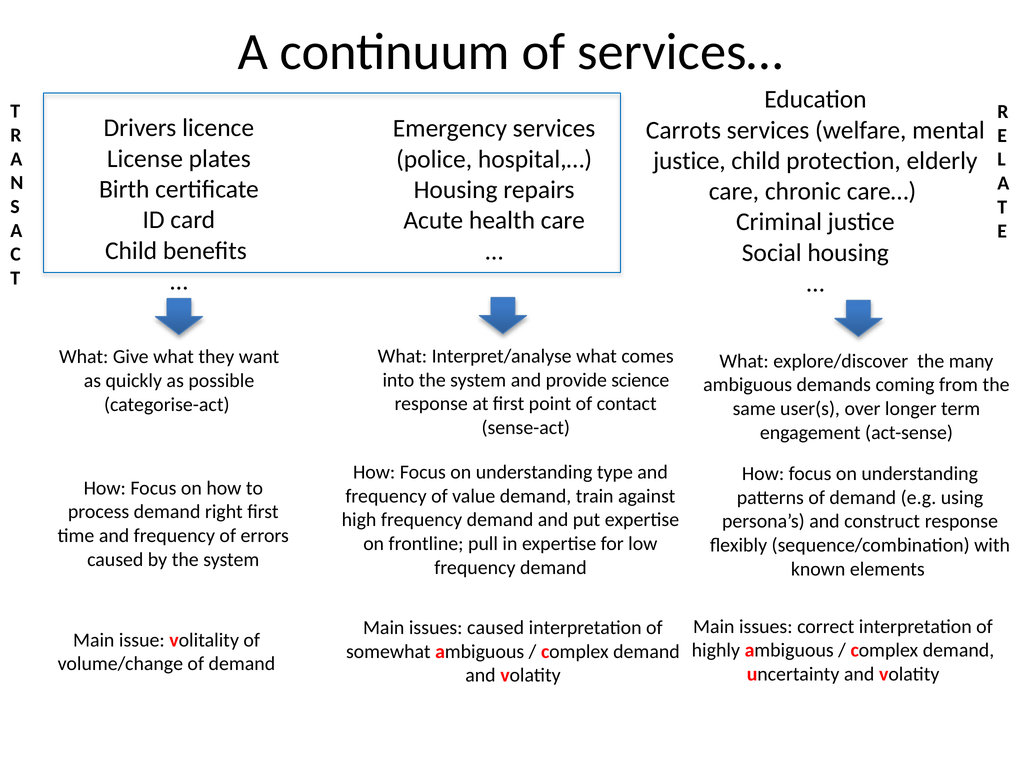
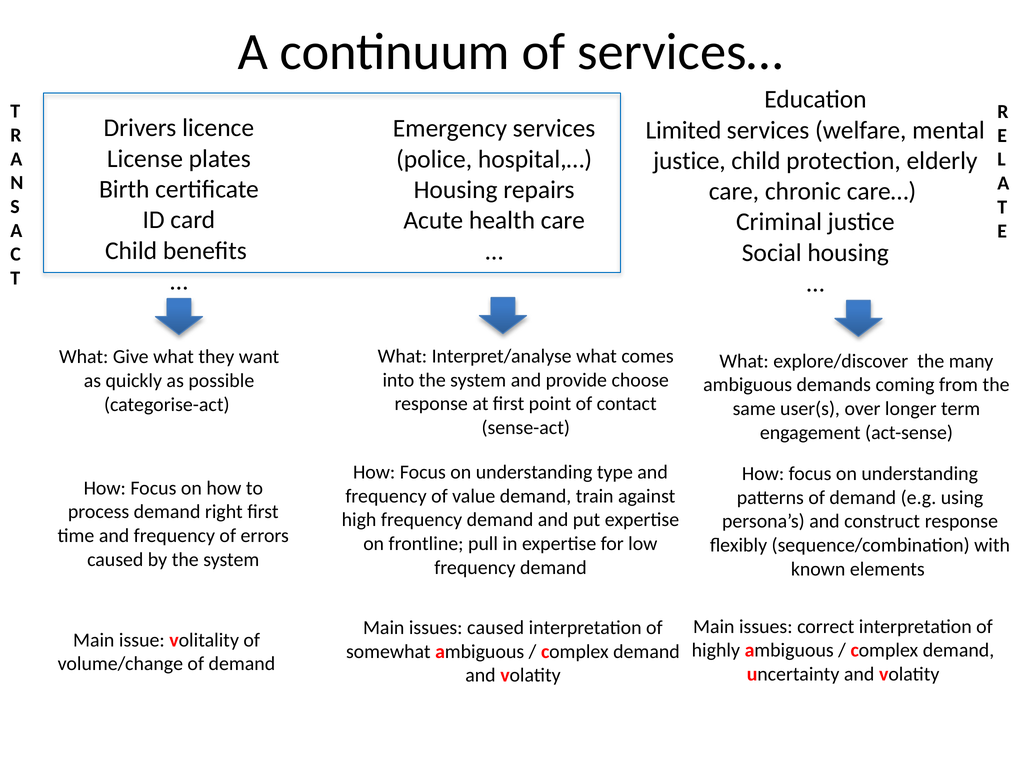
Carrots: Carrots -> Limited
science: science -> choose
